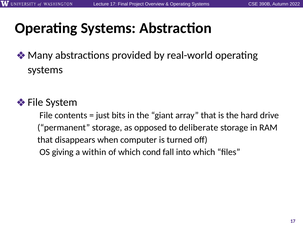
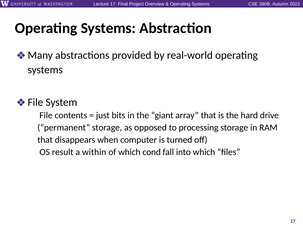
deliberate: deliberate -> processing
giving: giving -> result
